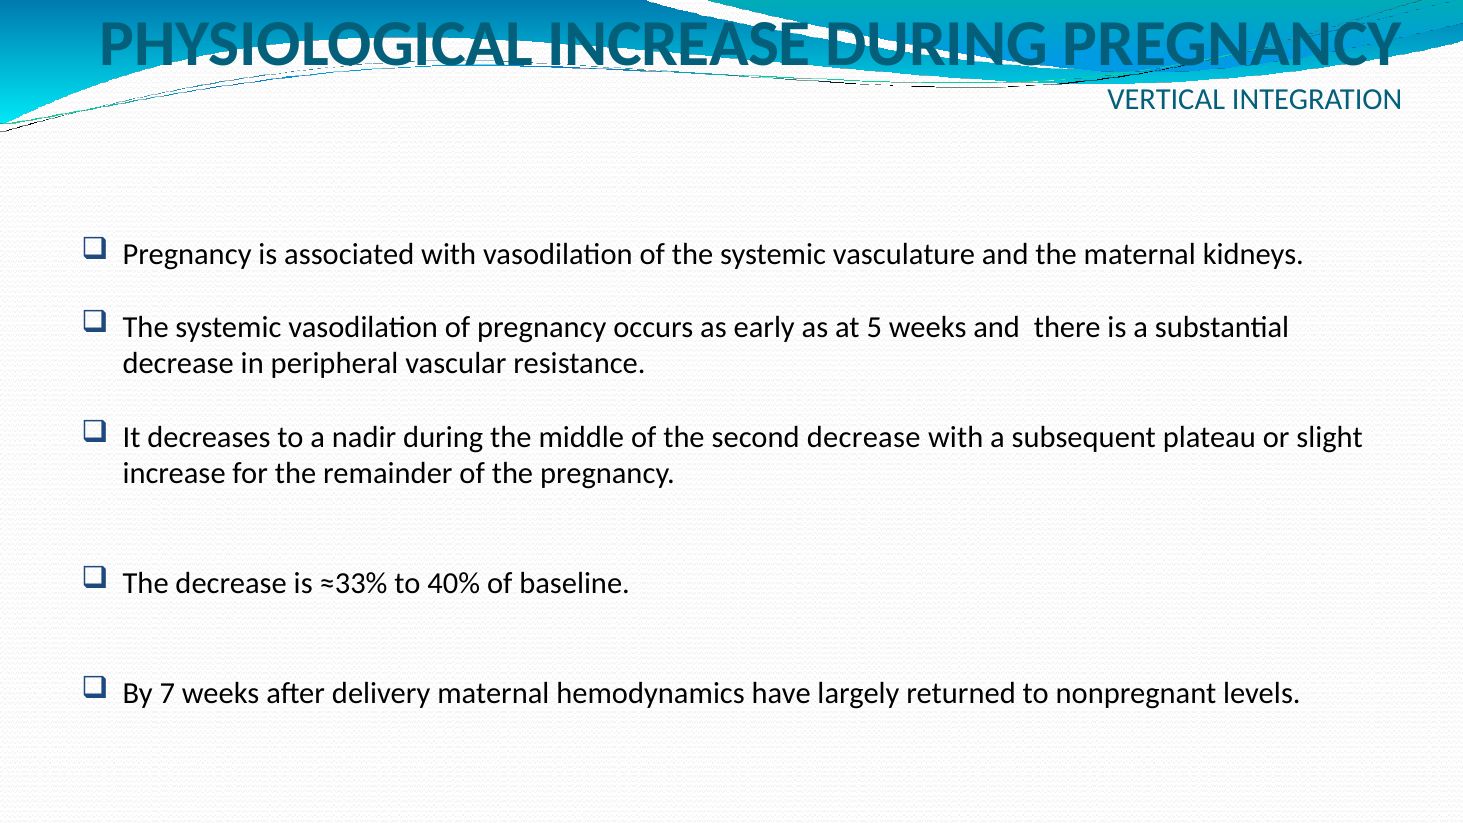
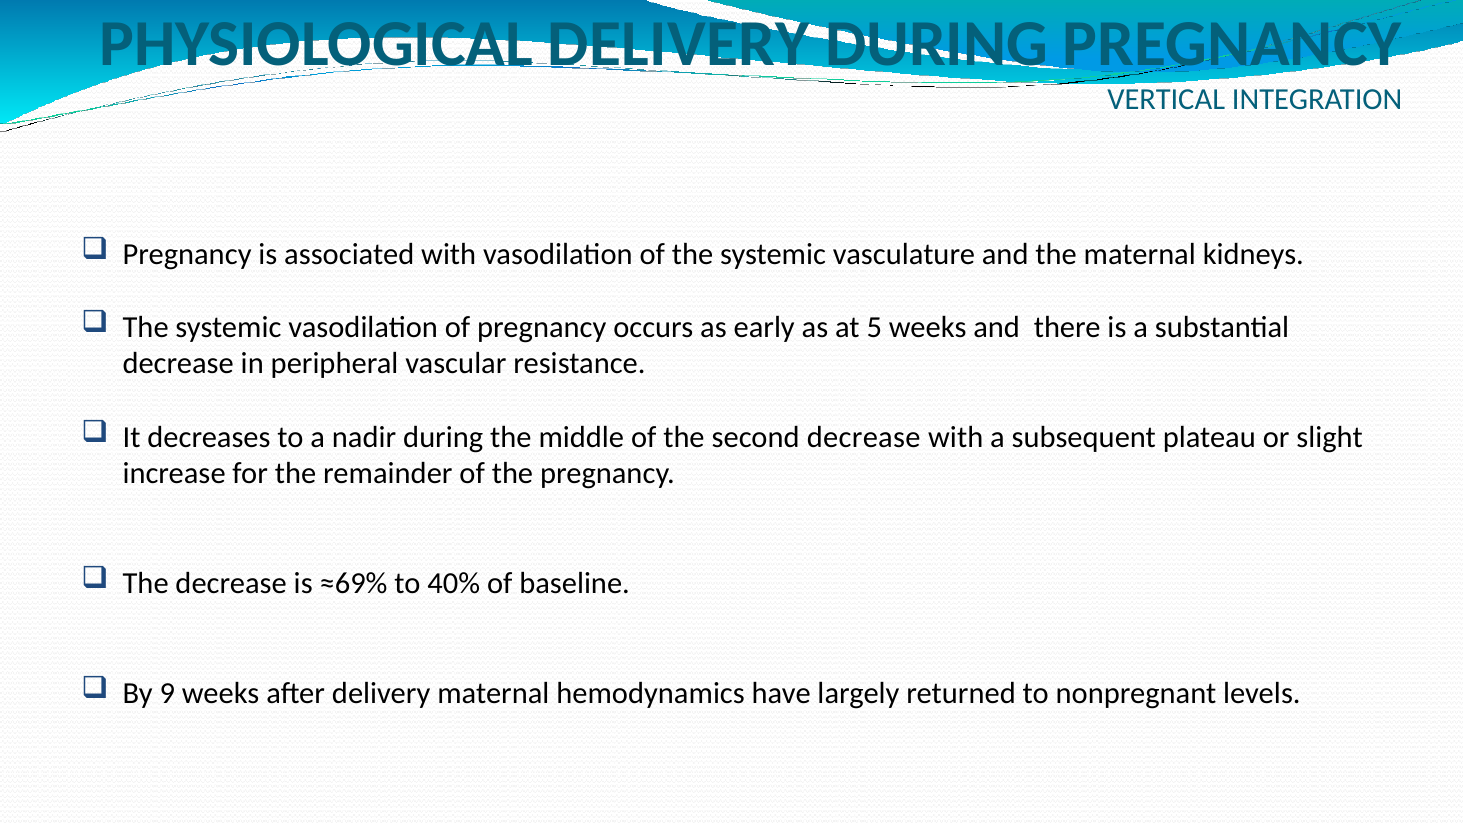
PHYSIOLOGICAL INCREASE: INCREASE -> DELIVERY
≈33%: ≈33% -> ≈69%
7: 7 -> 9
